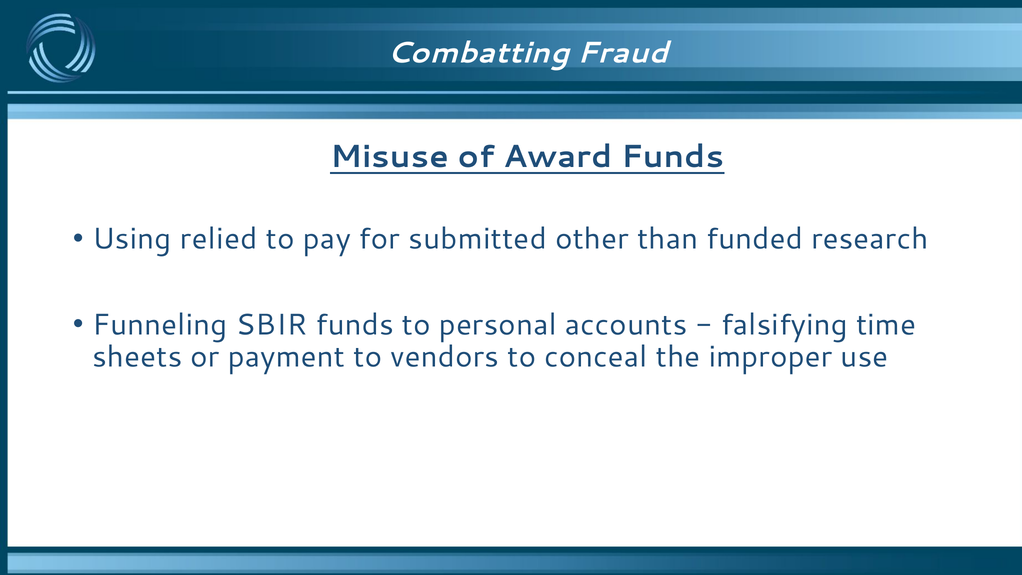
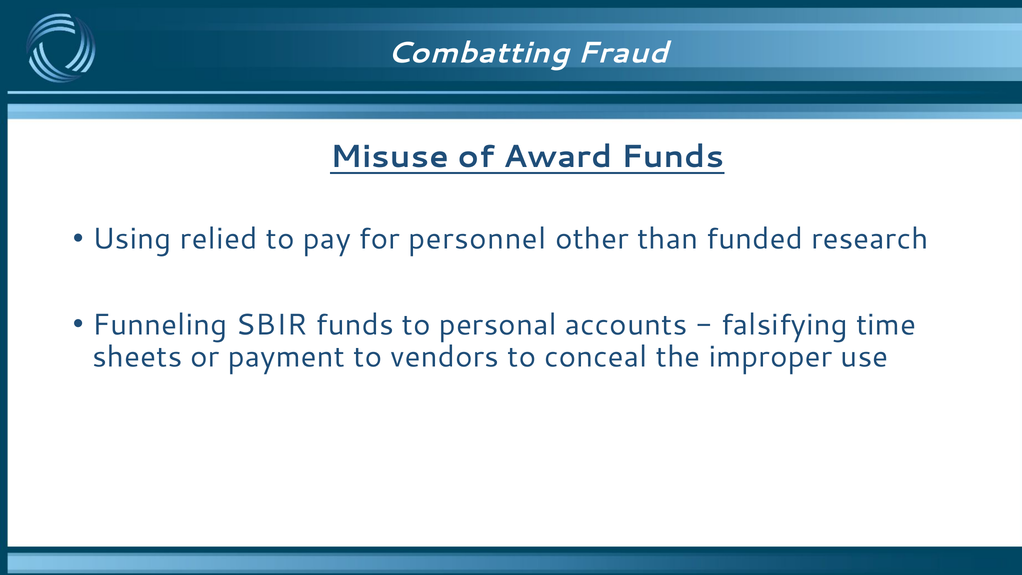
submitted: submitted -> personnel
